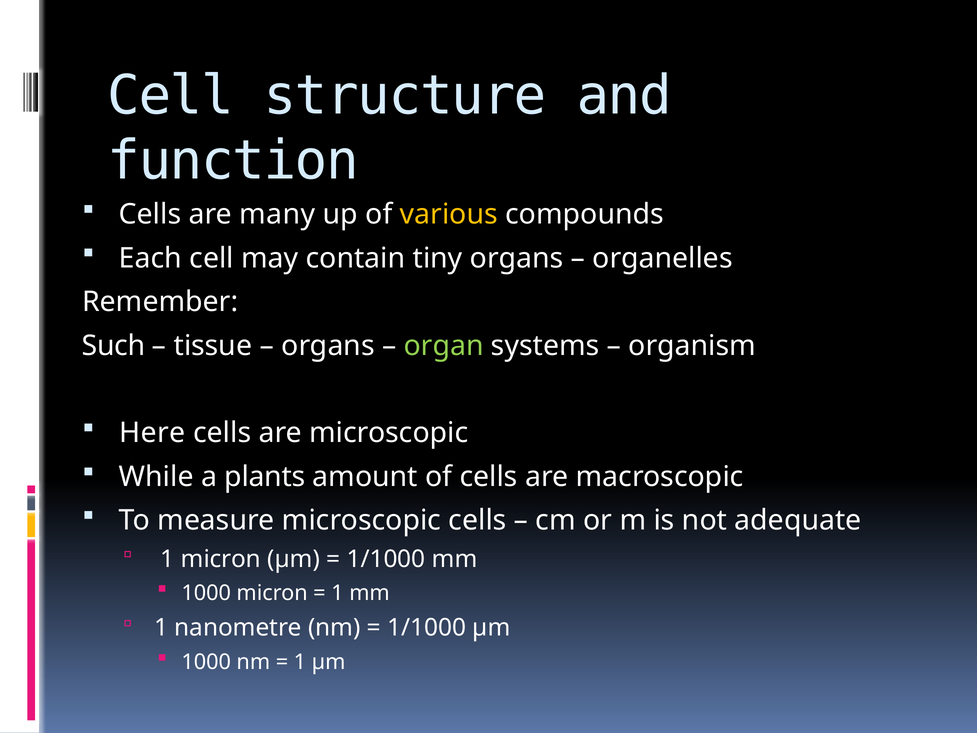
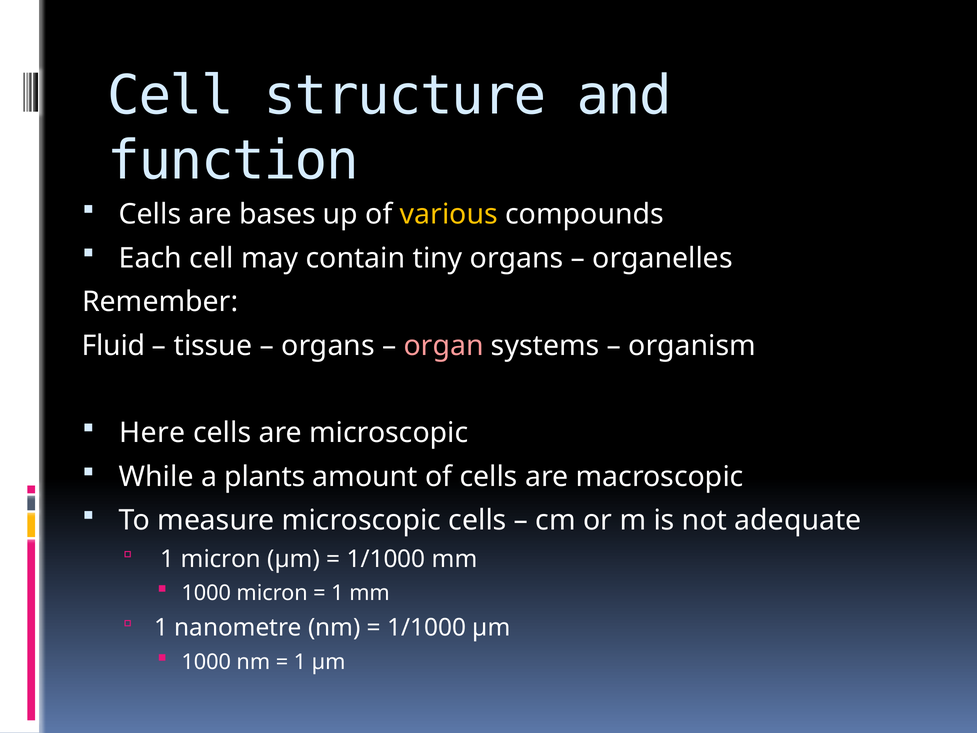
many: many -> bases
Such: Such -> Fluid
organ colour: light green -> pink
